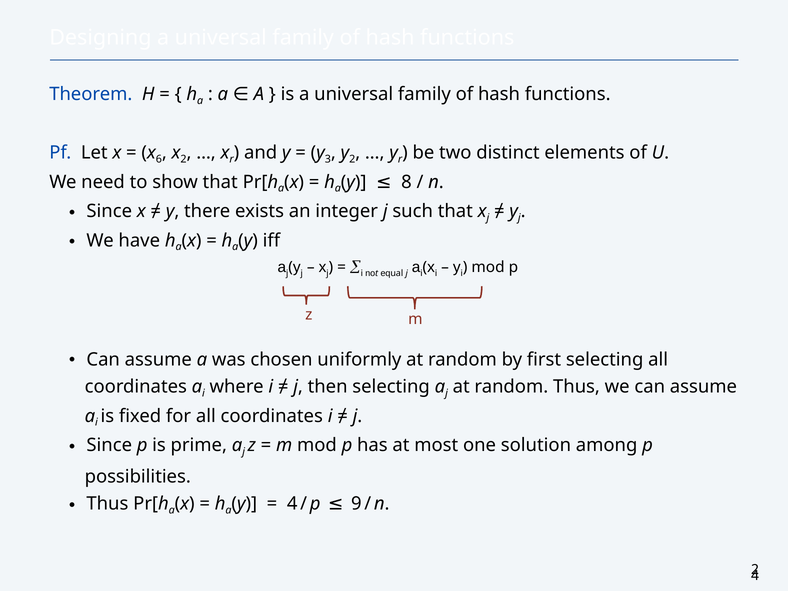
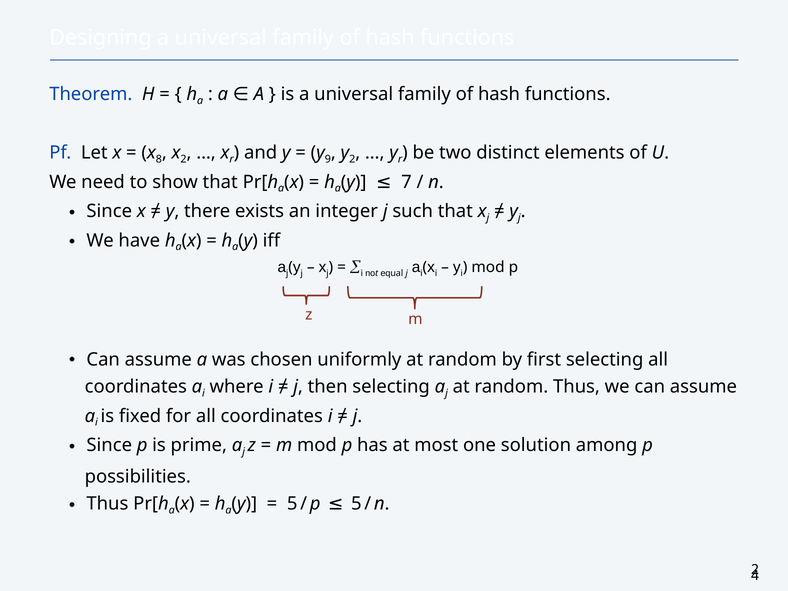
6: 6 -> 8
3: 3 -> 9
8: 8 -> 7
4 at (292, 504): 4 -> 5
9 at (356, 504): 9 -> 5
